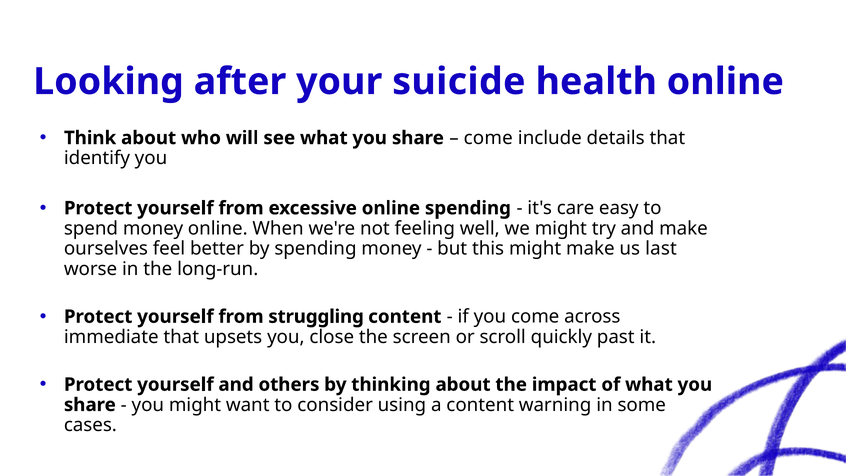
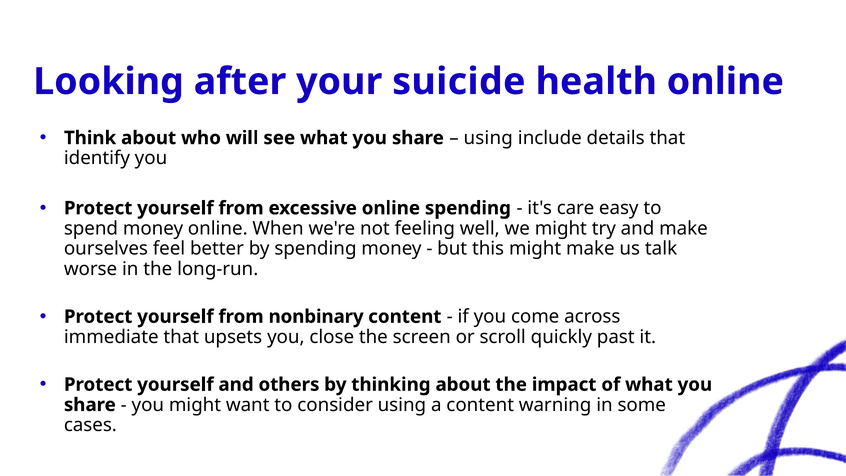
come at (488, 138): come -> using
last: last -> talk
struggling: struggling -> nonbinary
